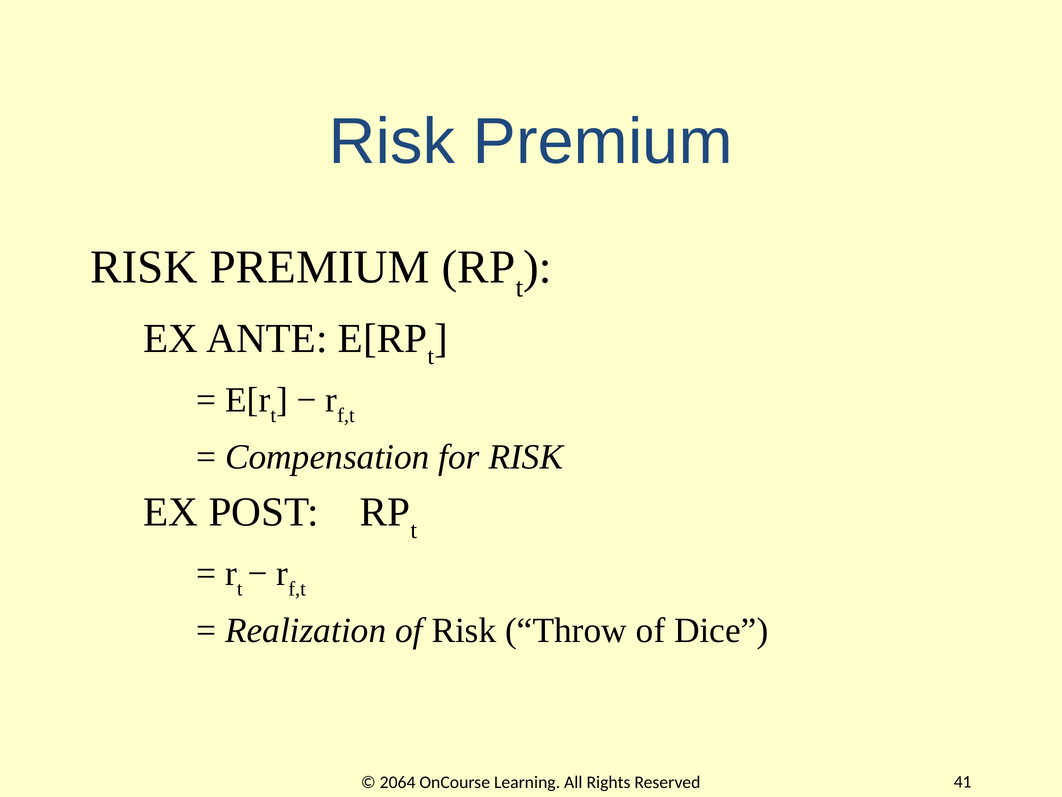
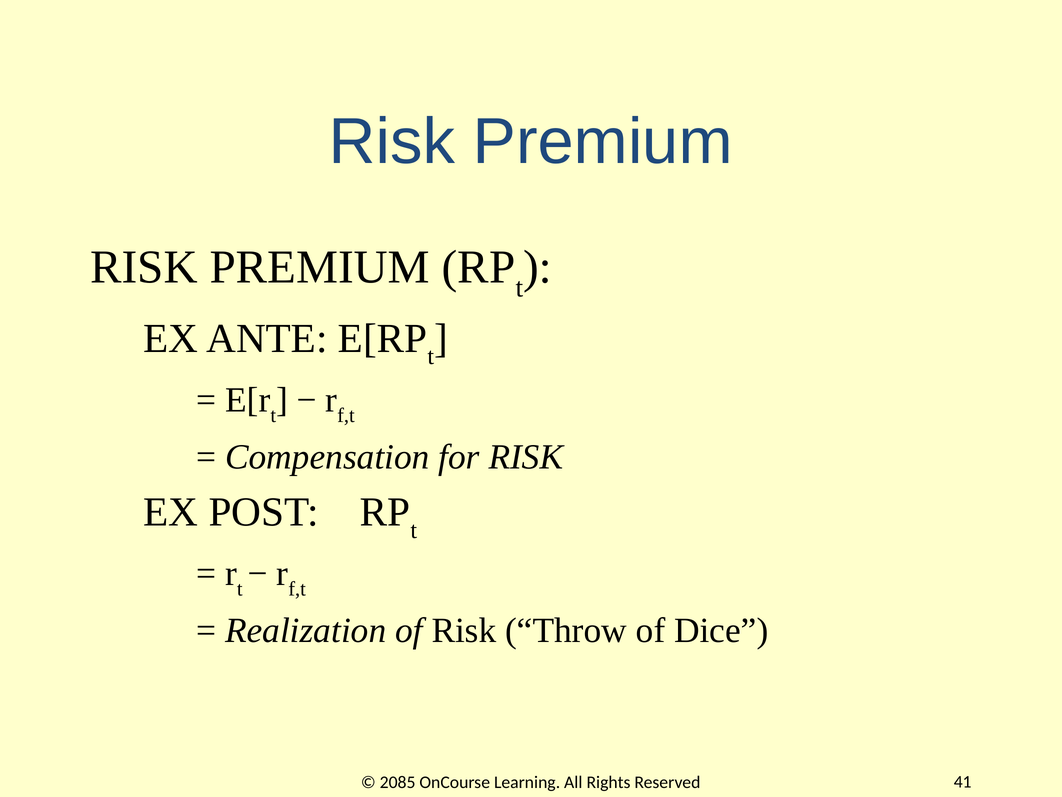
2064: 2064 -> 2085
